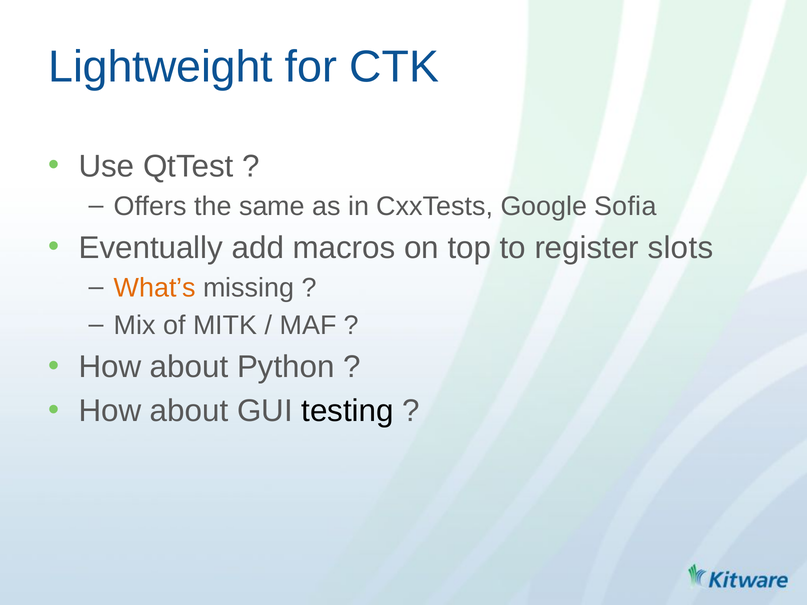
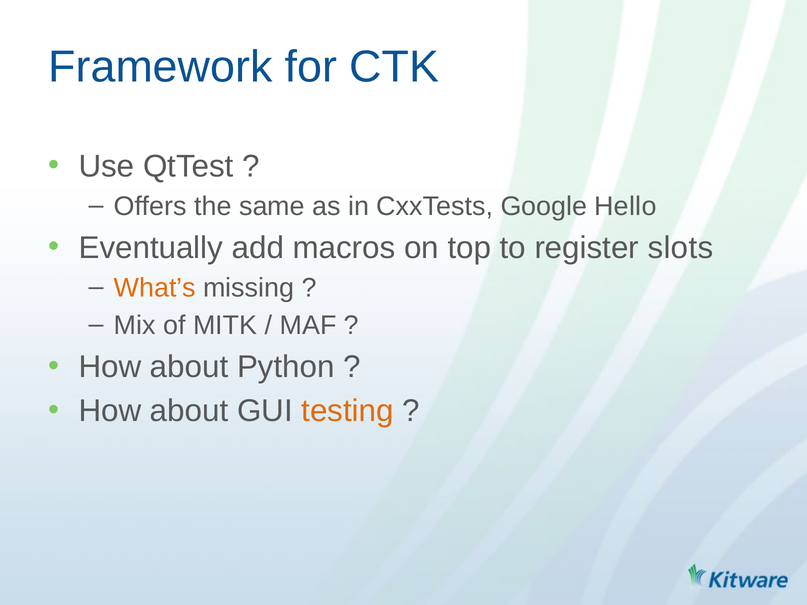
Lightweight: Lightweight -> Framework
Sofia: Sofia -> Hello
testing colour: black -> orange
